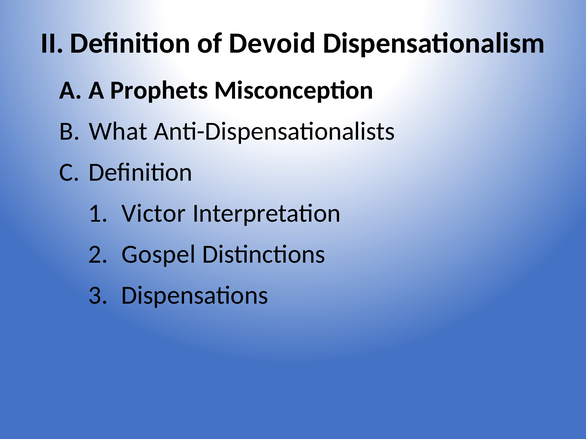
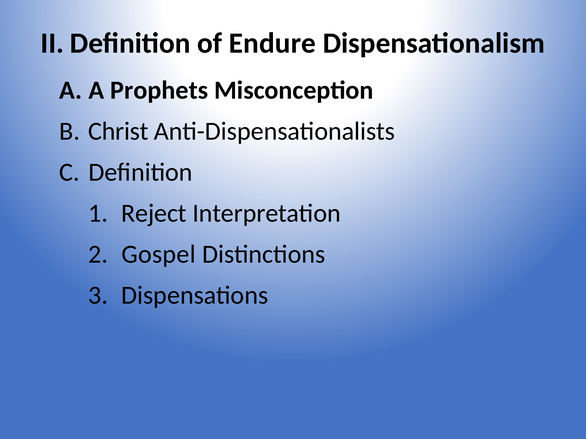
Devoid: Devoid -> Endure
What: What -> Christ
Victor: Victor -> Reject
